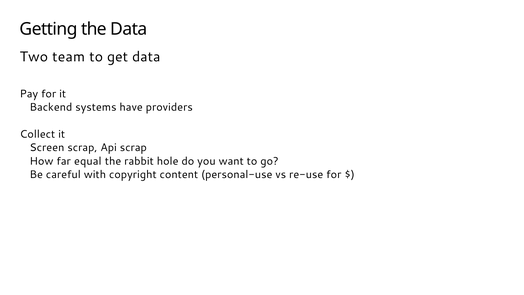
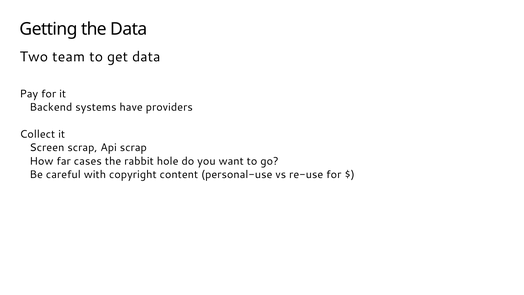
equal: equal -> cases
